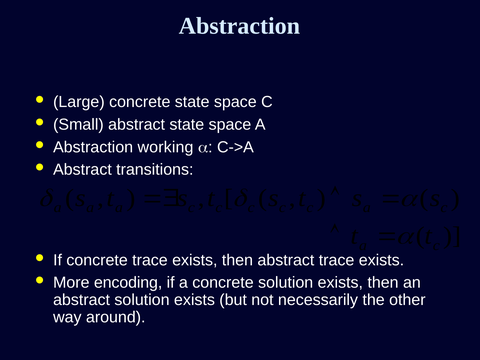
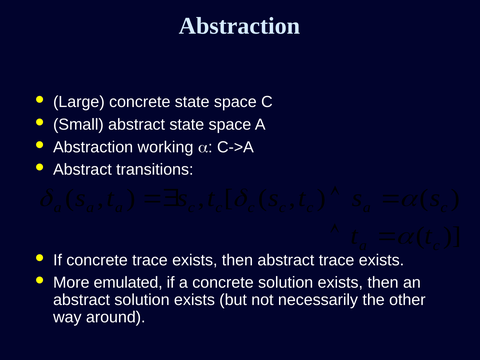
encoding: encoding -> emulated
